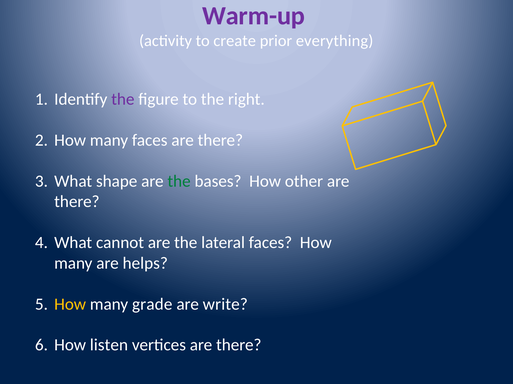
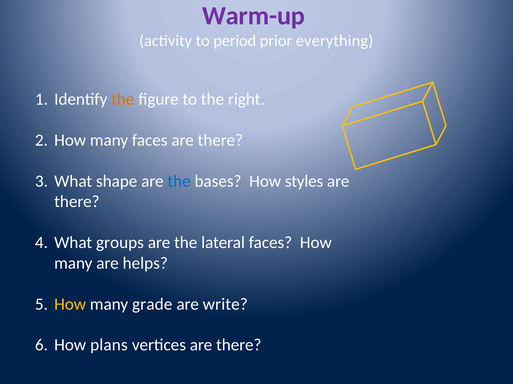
create: create -> period
the at (123, 99) colour: purple -> orange
the at (179, 182) colour: green -> blue
other: other -> styles
cannot: cannot -> groups
listen: listen -> plans
